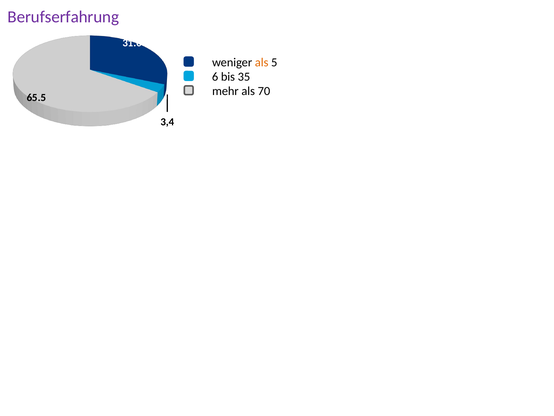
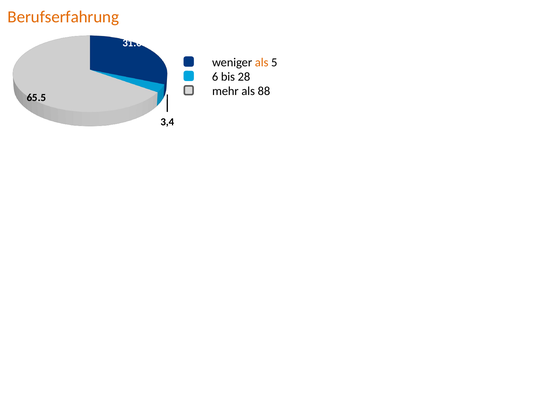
Berufserfahrung colour: purple -> orange
35: 35 -> 28
70: 70 -> 88
